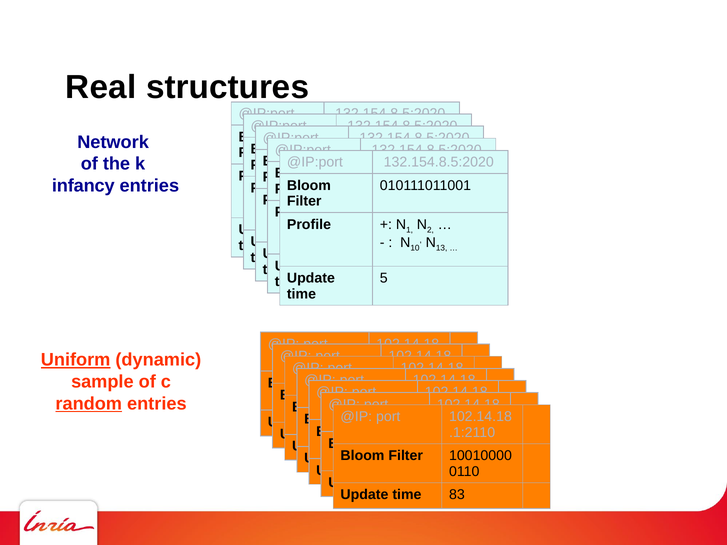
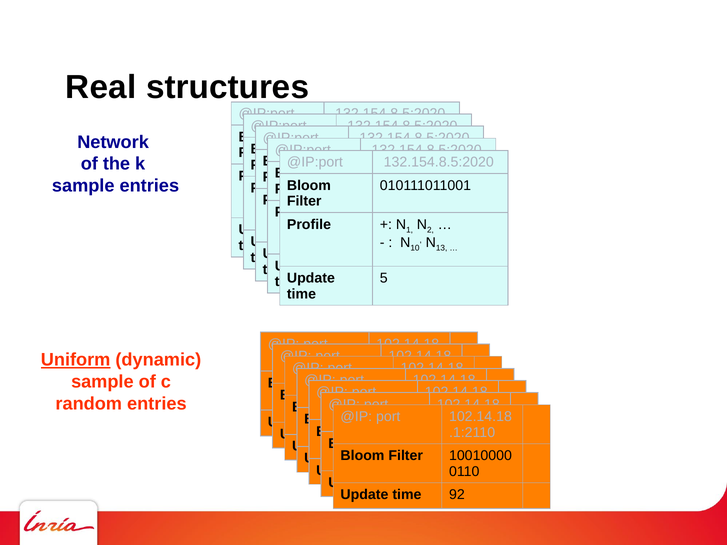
infancy at (83, 186): infancy -> sample
random underline: present -> none
83: 83 -> 92
